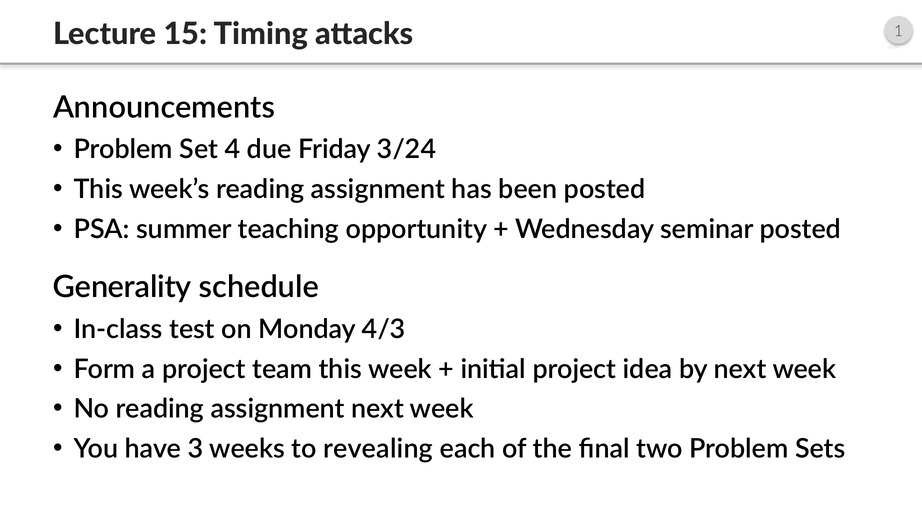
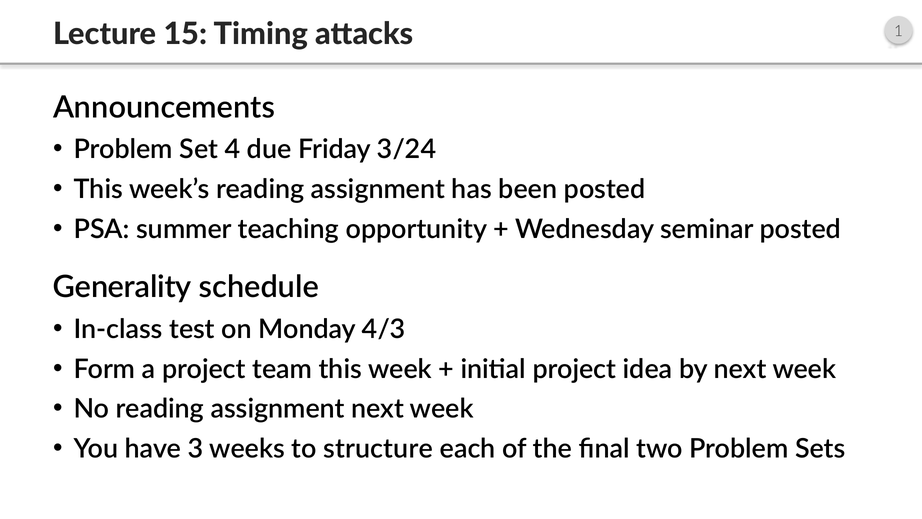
revealing: revealing -> structure
